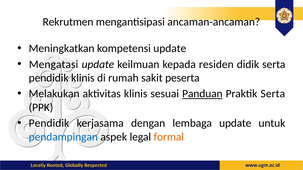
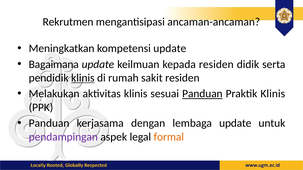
Mengatasi: Mengatasi -> Bagaimana
klinis at (83, 78) underline: none -> present
sakit peserta: peserta -> residen
Praktik Serta: Serta -> Klinis
Pendidik at (49, 124): Pendidik -> Panduan
pendampingan colour: blue -> purple
